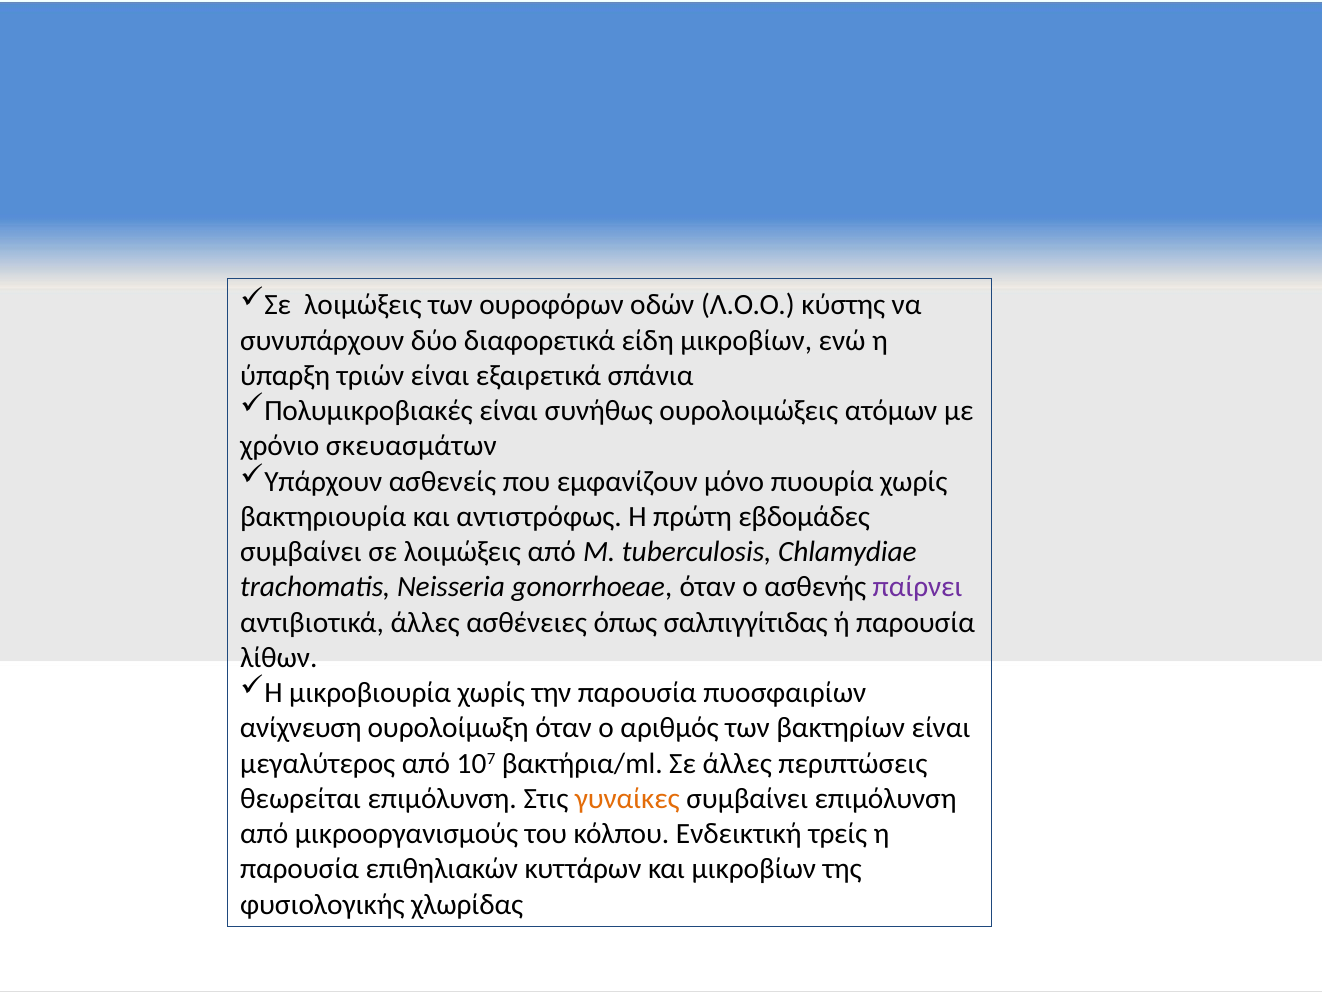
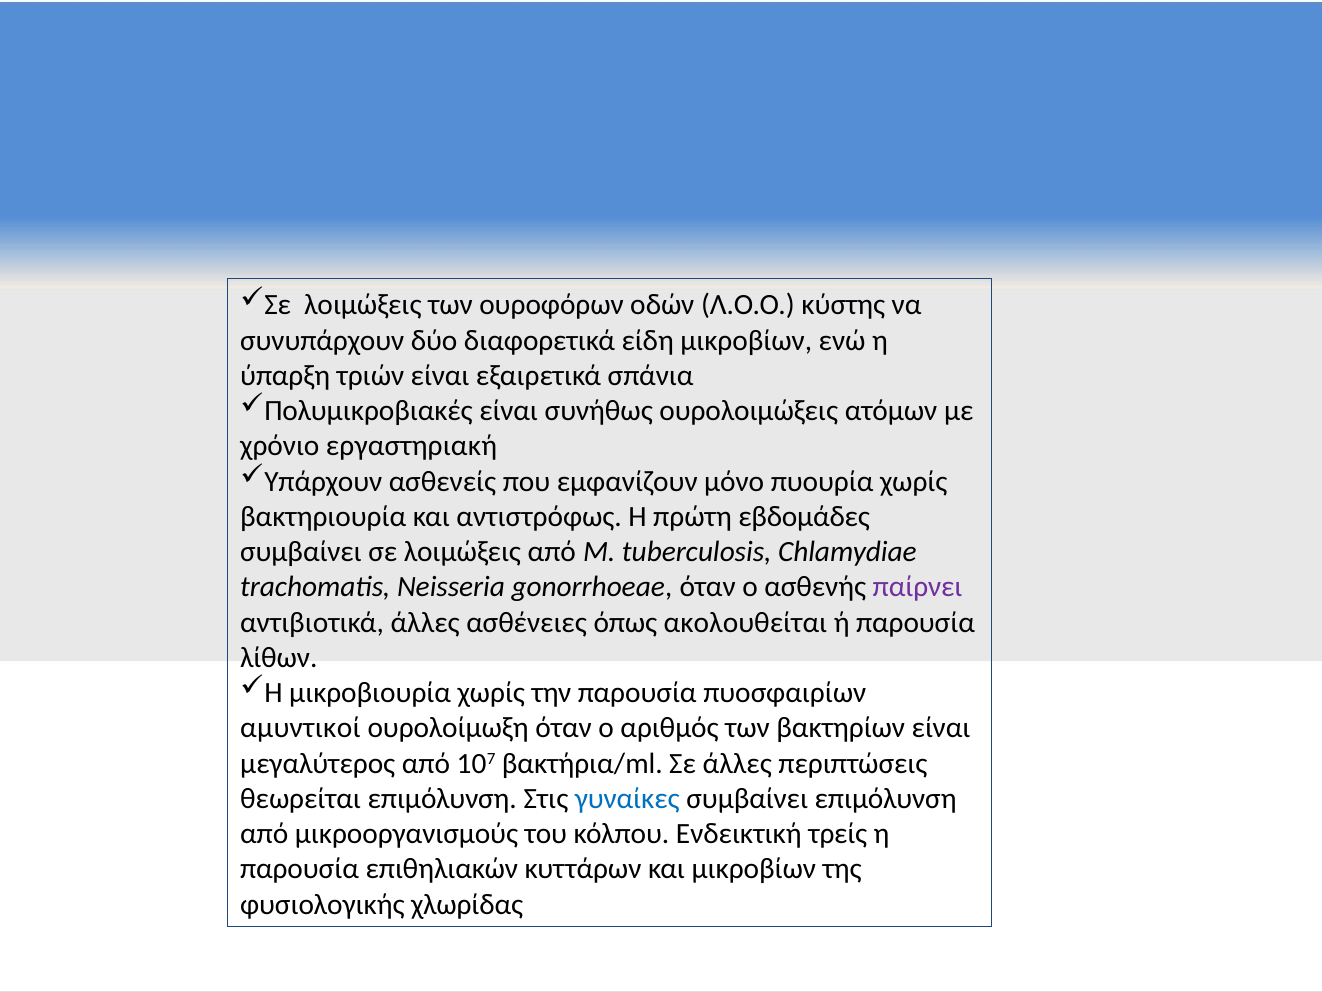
σκευασμάτων: σκευασμάτων -> εργαστηριακή
σαλπιγγίτιδας: σαλπιγγίτιδας -> ακολουθείται
ανίχνευση: ανίχνευση -> αμυντικοί
γυναίκες colour: orange -> blue
